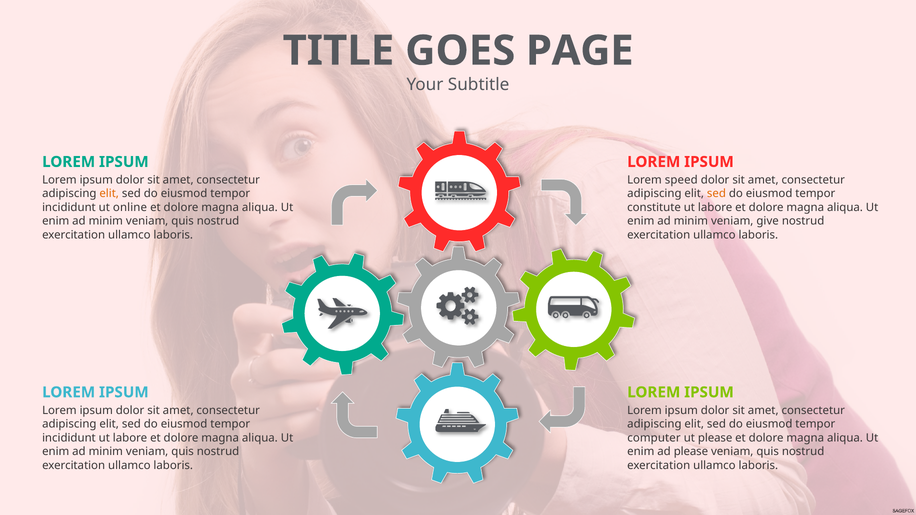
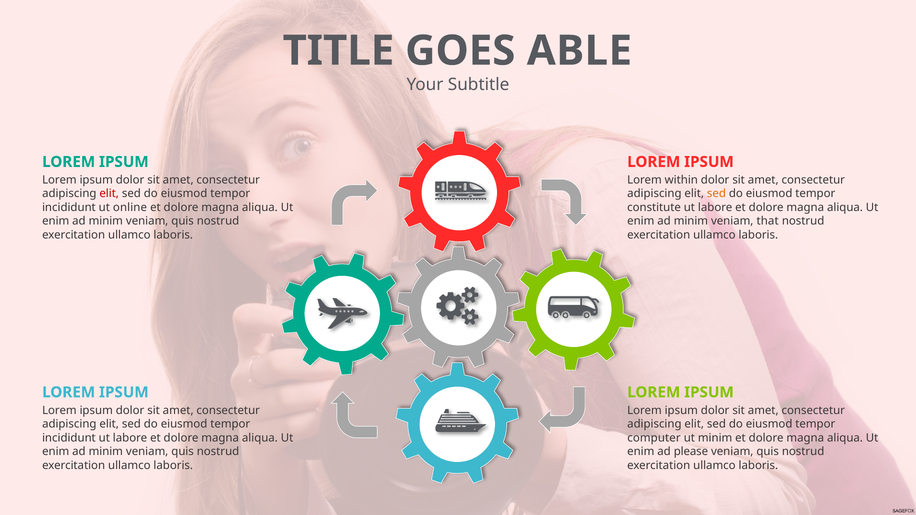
PAGE: PAGE -> ABLE
speed: speed -> within
elit at (109, 194) colour: orange -> red
give: give -> that
ut please: please -> minim
